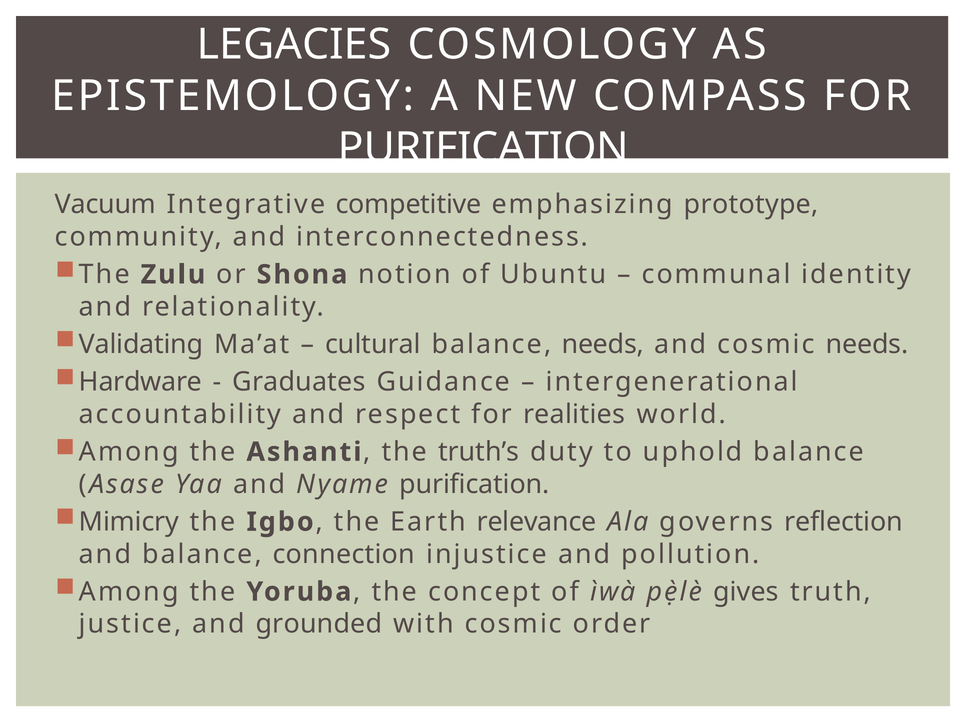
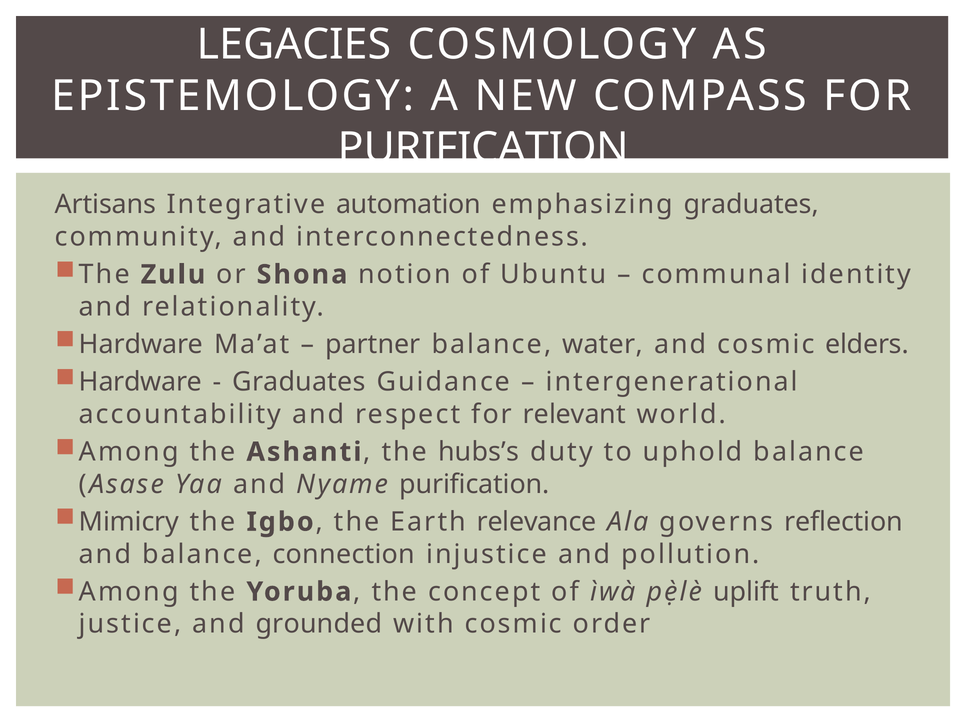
Vacuum: Vacuum -> Artisans
competitive: competitive -> automation
emphasizing prototype: prototype -> graduates
Validating at (141, 345): Validating -> Hardware
cultural: cultural -> partner
balance needs: needs -> water
cosmic needs: needs -> elders
realities: realities -> relevant
truth’s: truth’s -> hubs’s
gives: gives -> uplift
